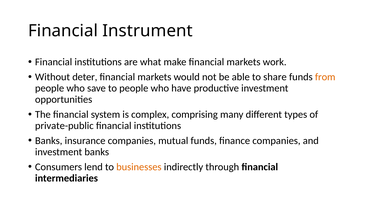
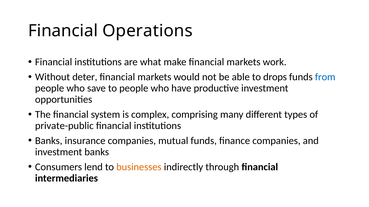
Instrument: Instrument -> Operations
share: share -> drops
from colour: orange -> blue
